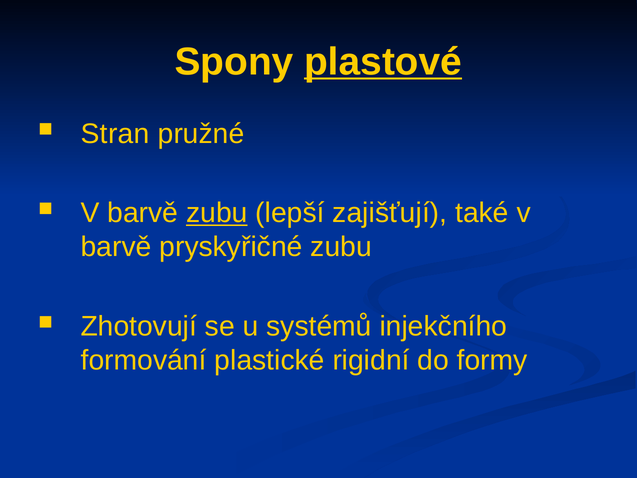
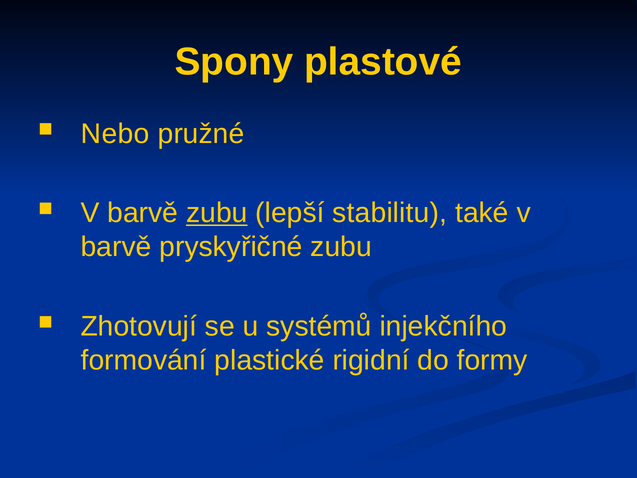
plastové underline: present -> none
Stran: Stran -> Nebo
zajišťují: zajišťují -> stabilitu
